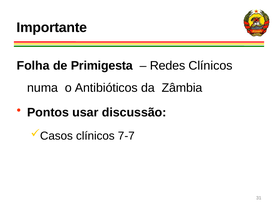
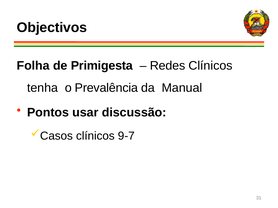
Importante: Importante -> Objectivos
numa: numa -> tenha
Antibióticos: Antibióticos -> Prevalência
Zâmbia: Zâmbia -> Manual
7-7: 7-7 -> 9-7
